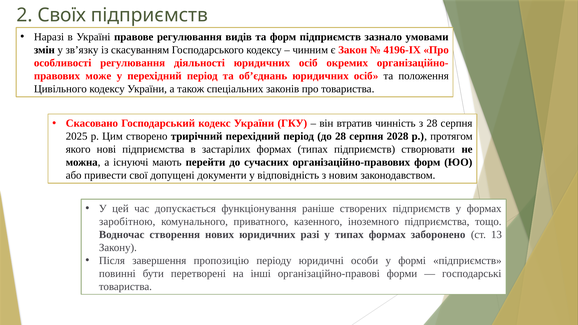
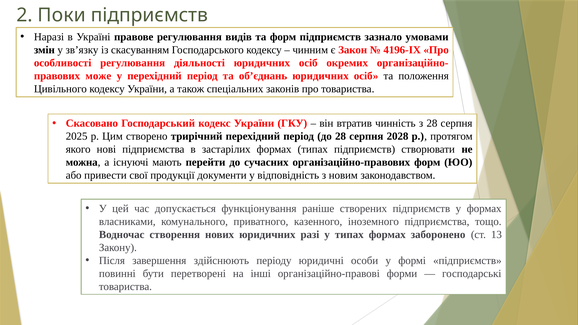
Своїх: Своїх -> Поки
допущені: допущені -> продукції
заробітною: заробітною -> власниками
пропозицію: пропозицію -> здійснюють
